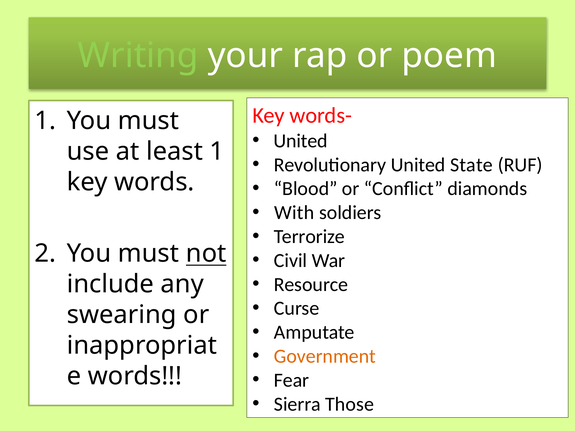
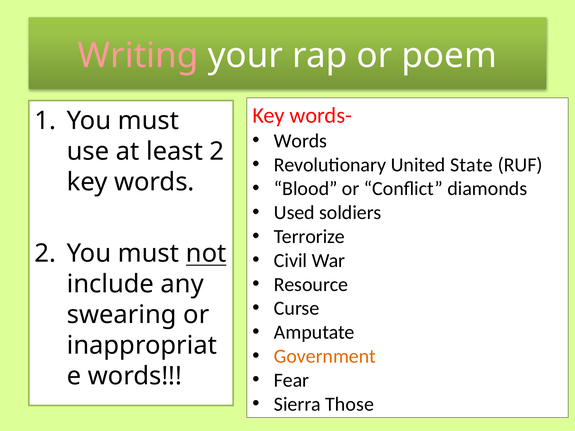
Writing colour: light green -> pink
United at (301, 141): United -> Words
least 1: 1 -> 2
With: With -> Used
